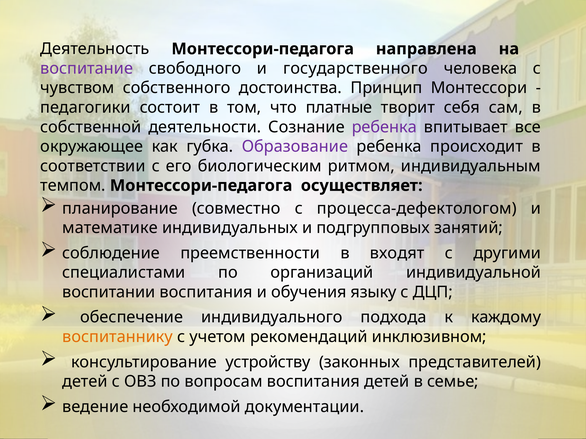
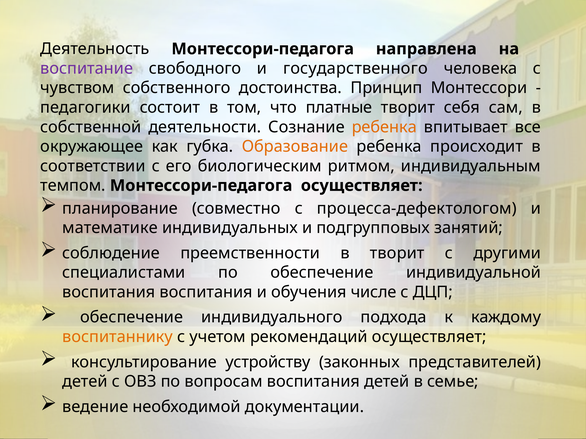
ребенка at (384, 127) colour: purple -> orange
Образование colour: purple -> orange
в входят: входят -> творит
по организаций: организаций -> обеспечение
воспитании at (109, 292): воспитании -> воспитания
языку: языку -> числе
рекомендаций инклюзивном: инклюзивном -> осуществляет
